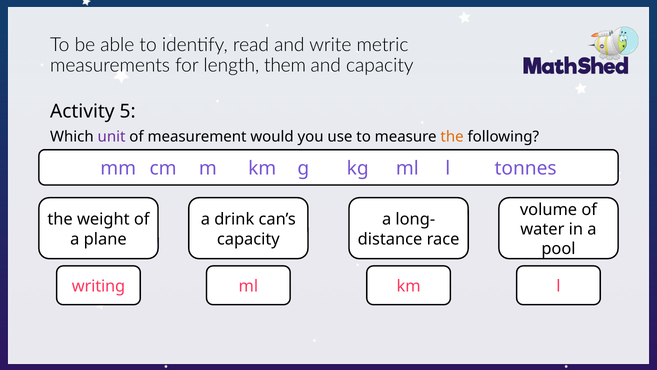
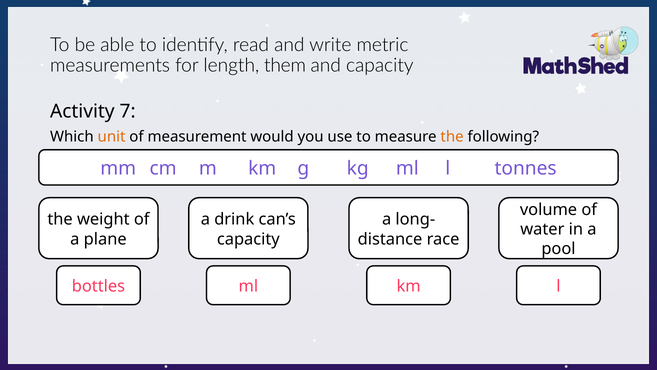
5: 5 -> 7
unit colour: purple -> orange
writing: writing -> bottles
